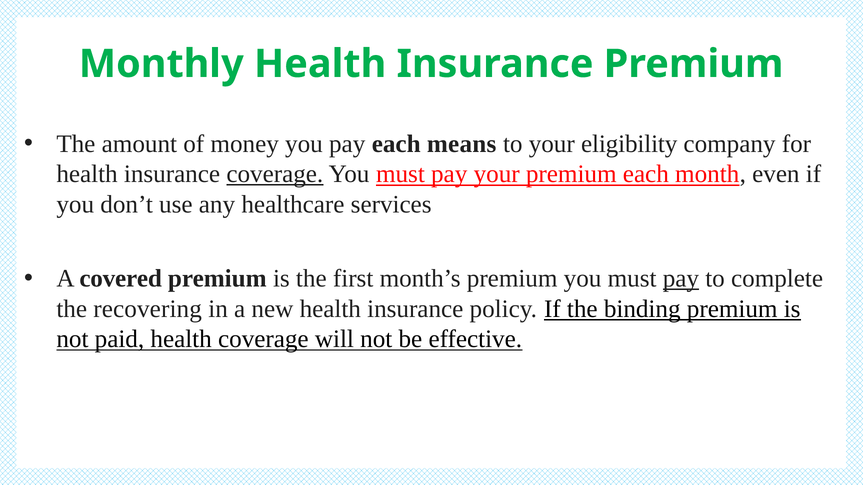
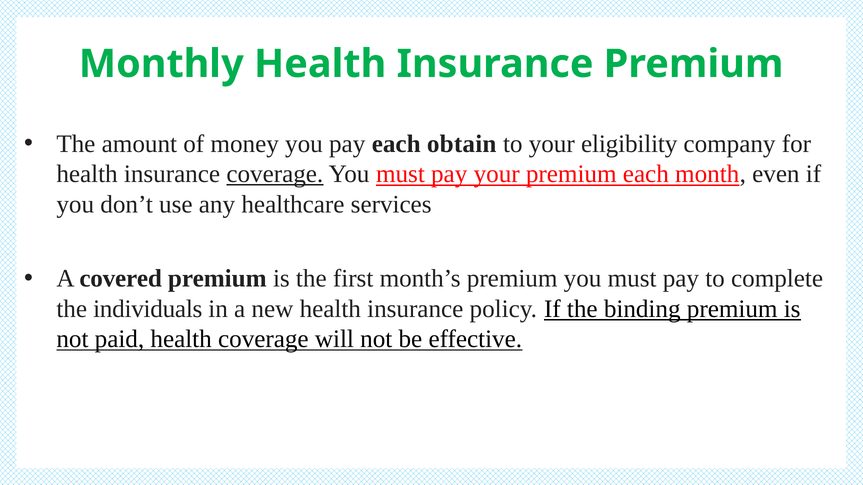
means: means -> obtain
pay at (681, 279) underline: present -> none
recovering: recovering -> individuals
